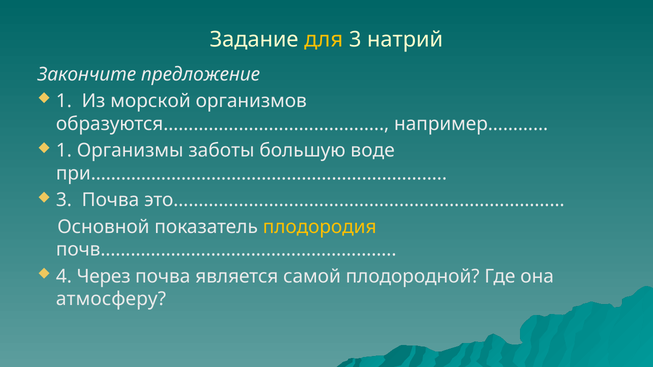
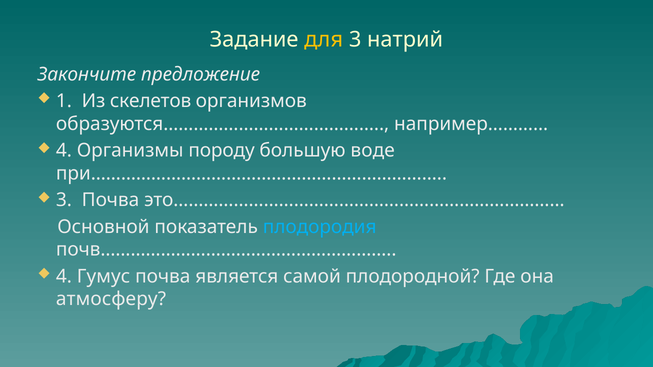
морской: морской -> скелетов
1 at (64, 151): 1 -> 4
заботы: заботы -> породу
плодородия colour: yellow -> light blue
Через: Через -> Гумус
